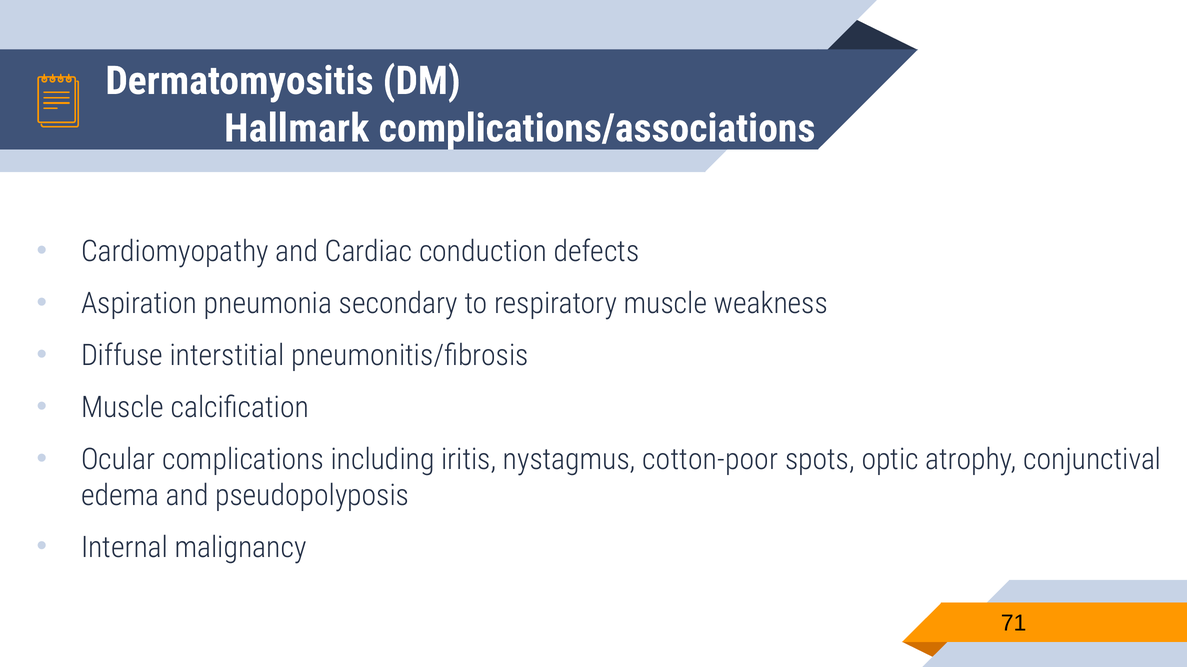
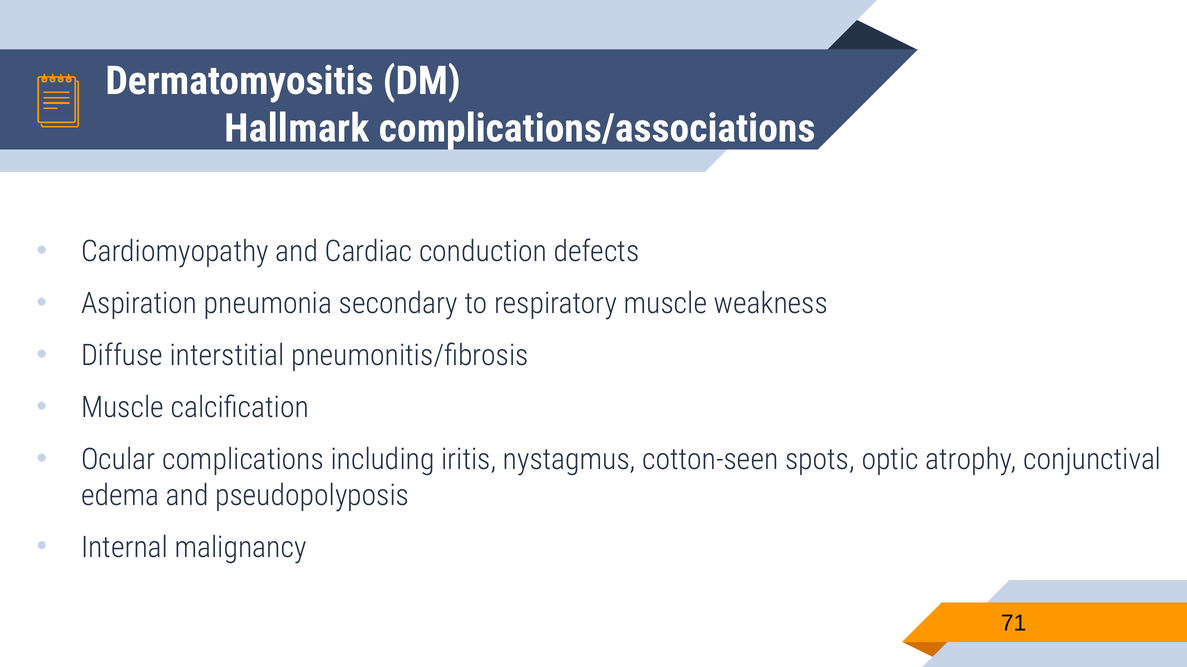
cotton-poor: cotton-poor -> cotton-seen
